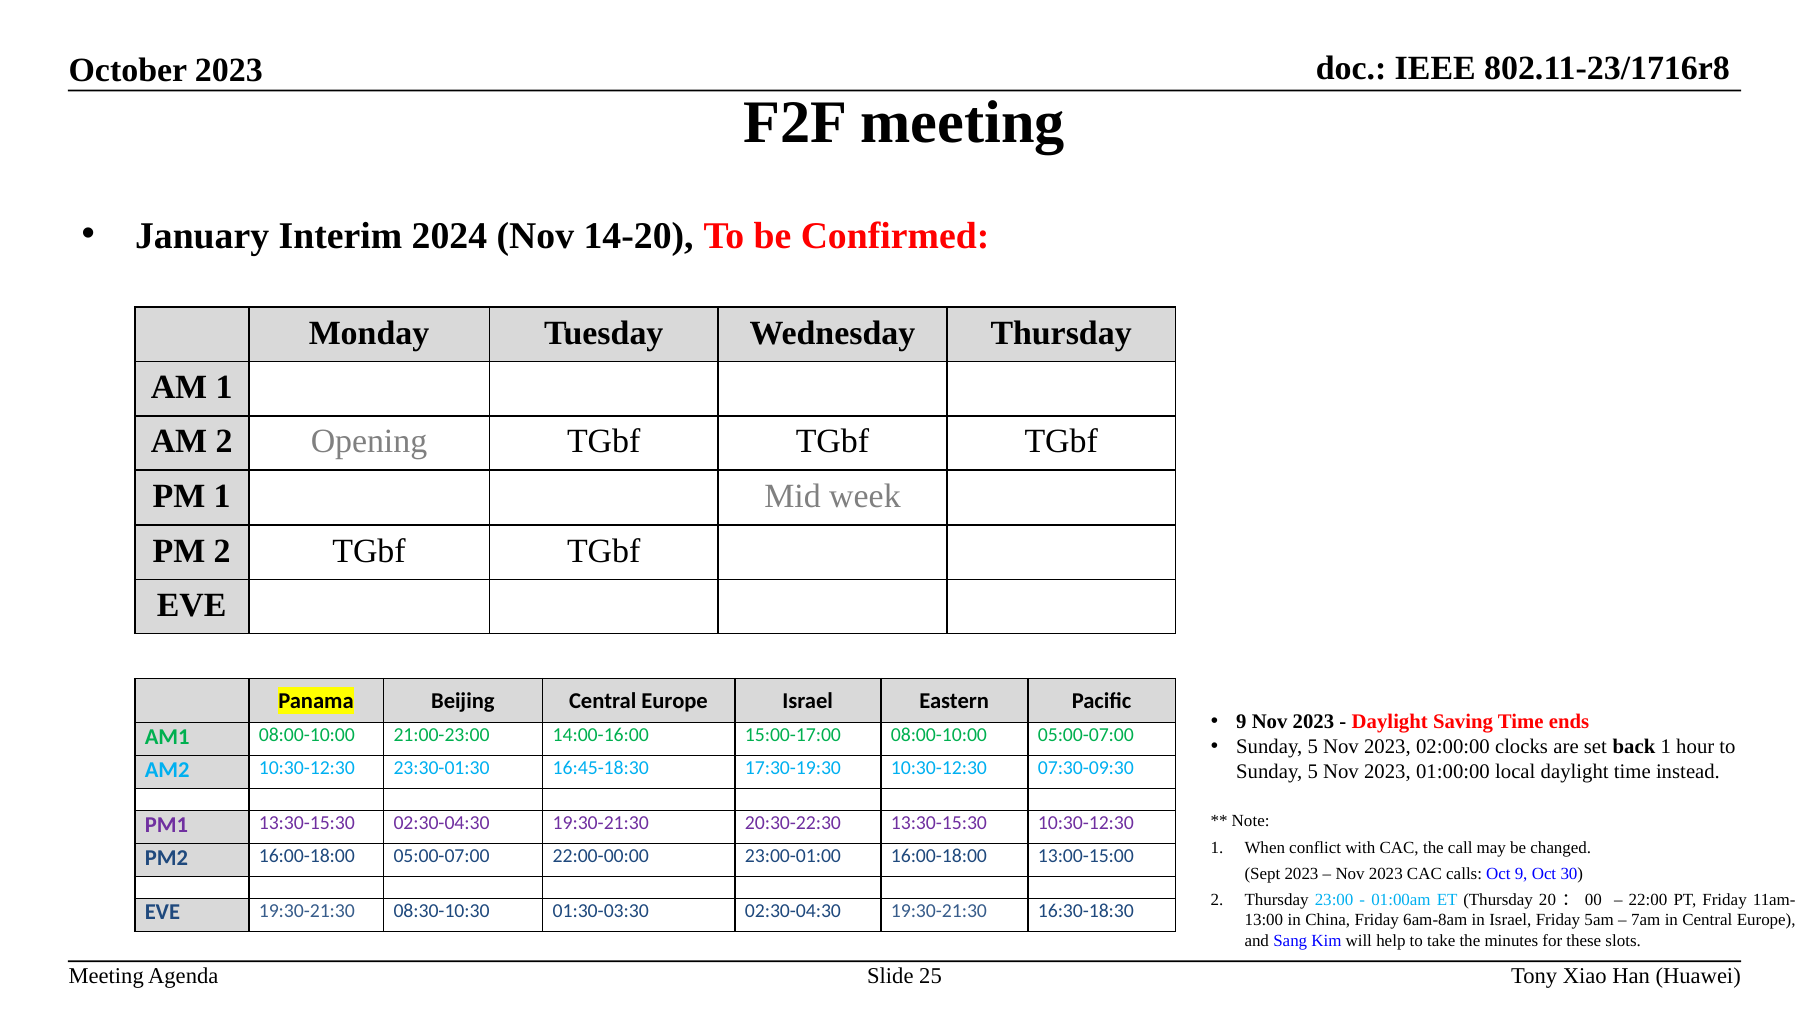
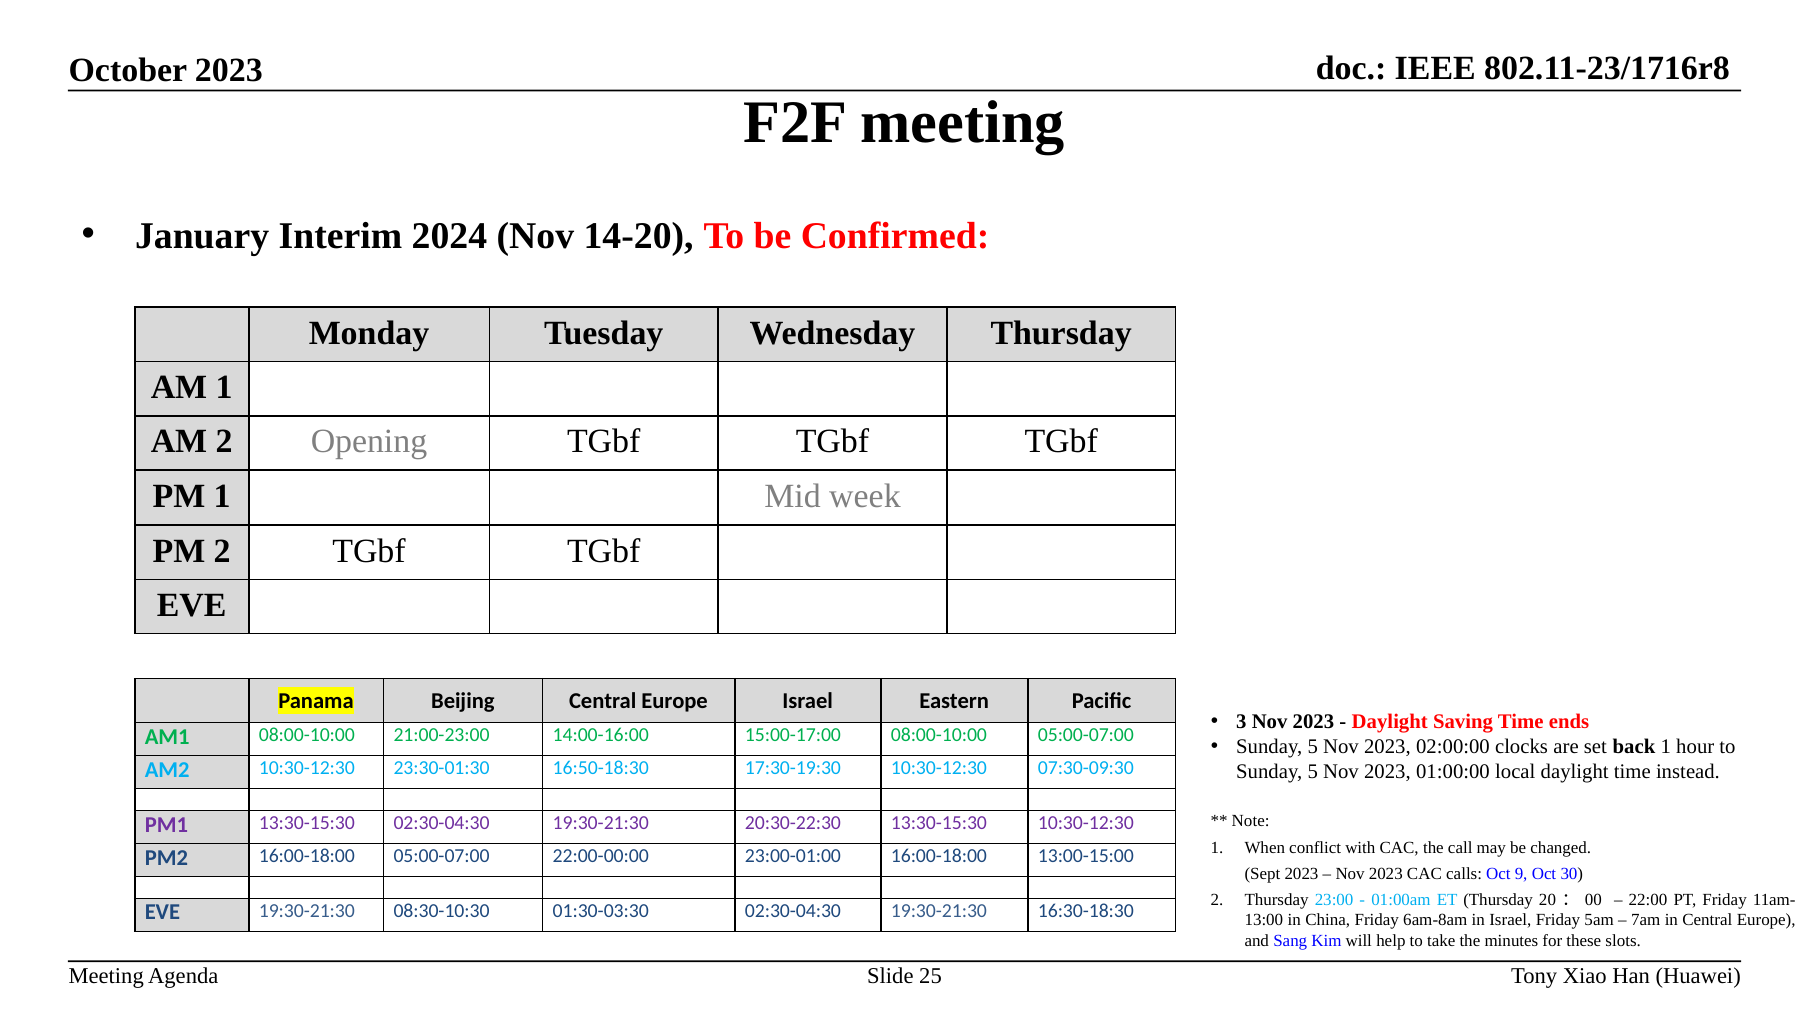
9 at (1241, 721): 9 -> 3
16:45-18:30: 16:45-18:30 -> 16:50-18:30
